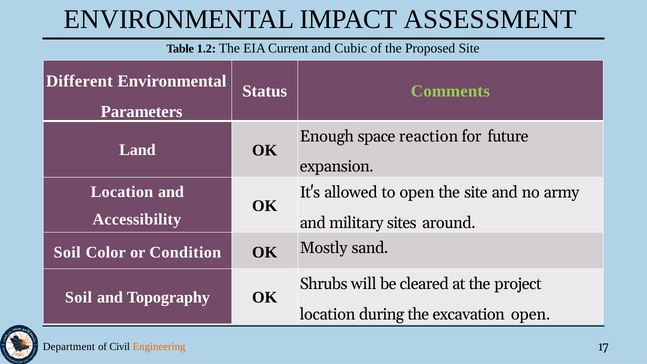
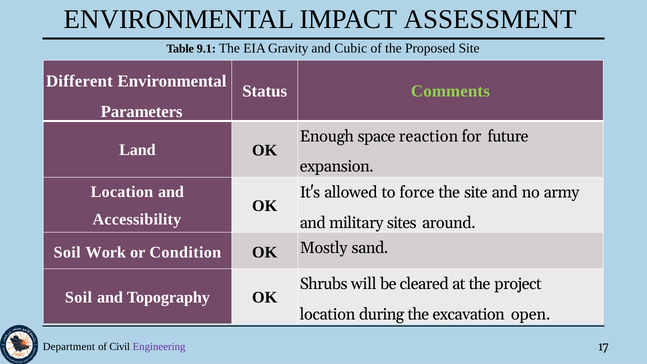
1.2: 1.2 -> 9.1
Current: Current -> Gravity
to open: open -> force
Color: Color -> Work
Engineering colour: orange -> purple
